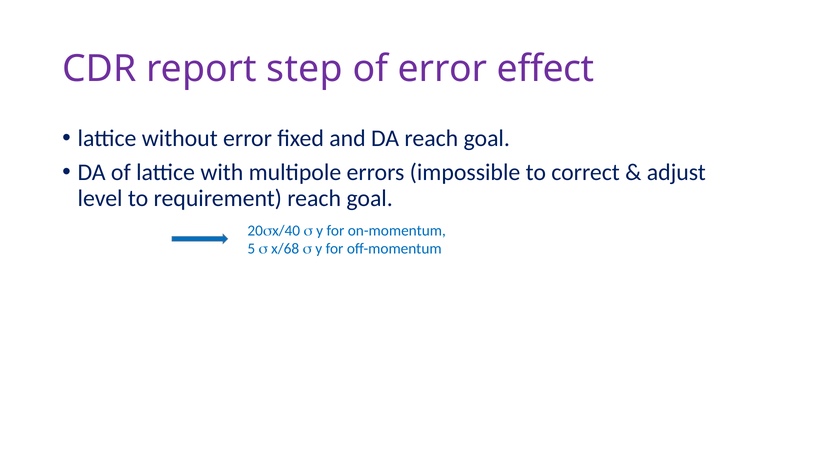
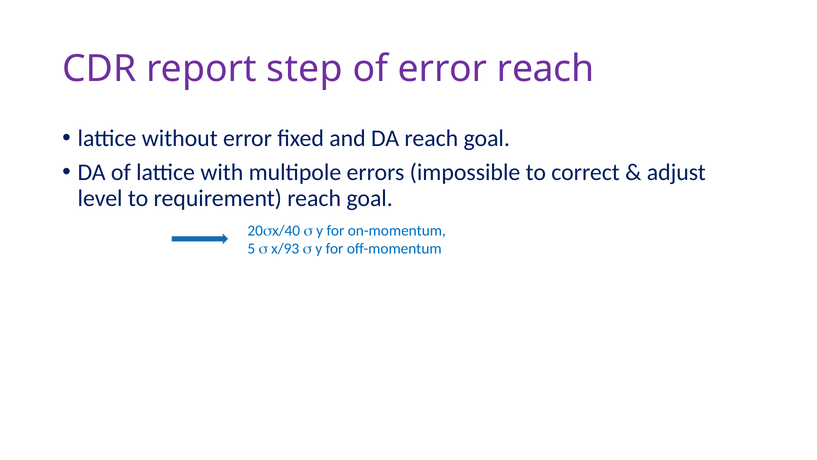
error effect: effect -> reach
x/68: x/68 -> x/93
